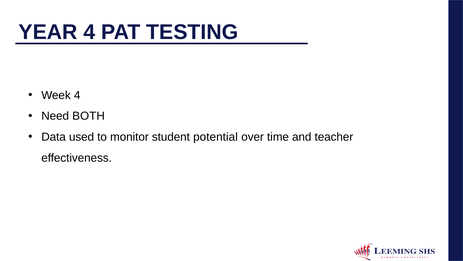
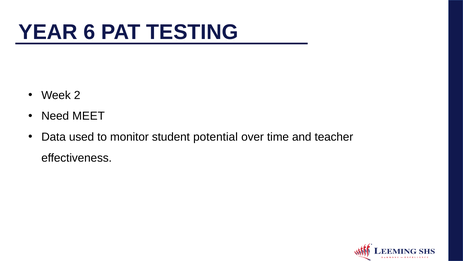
YEAR 4: 4 -> 6
Week 4: 4 -> 2
BOTH: BOTH -> MEET
